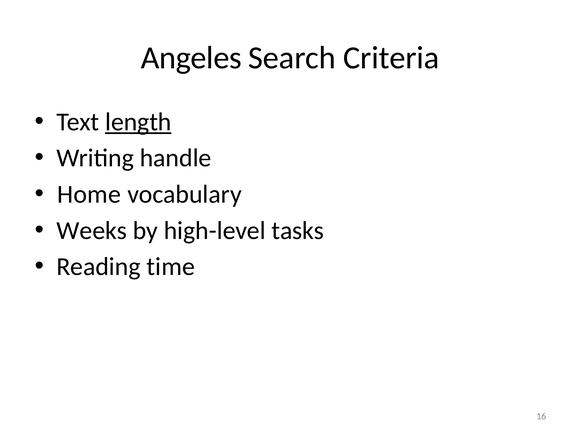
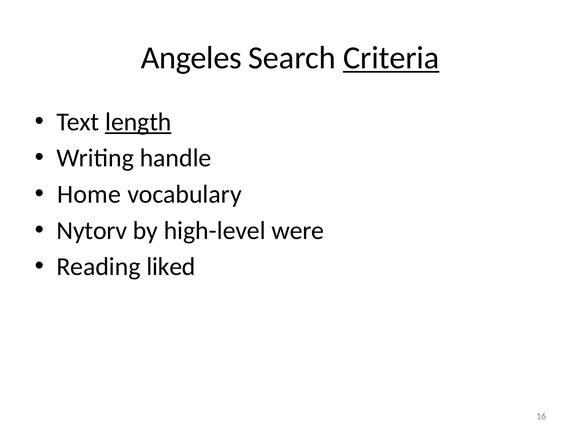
Criteria underline: none -> present
Weeks: Weeks -> Nytorv
tasks: tasks -> were
time: time -> liked
